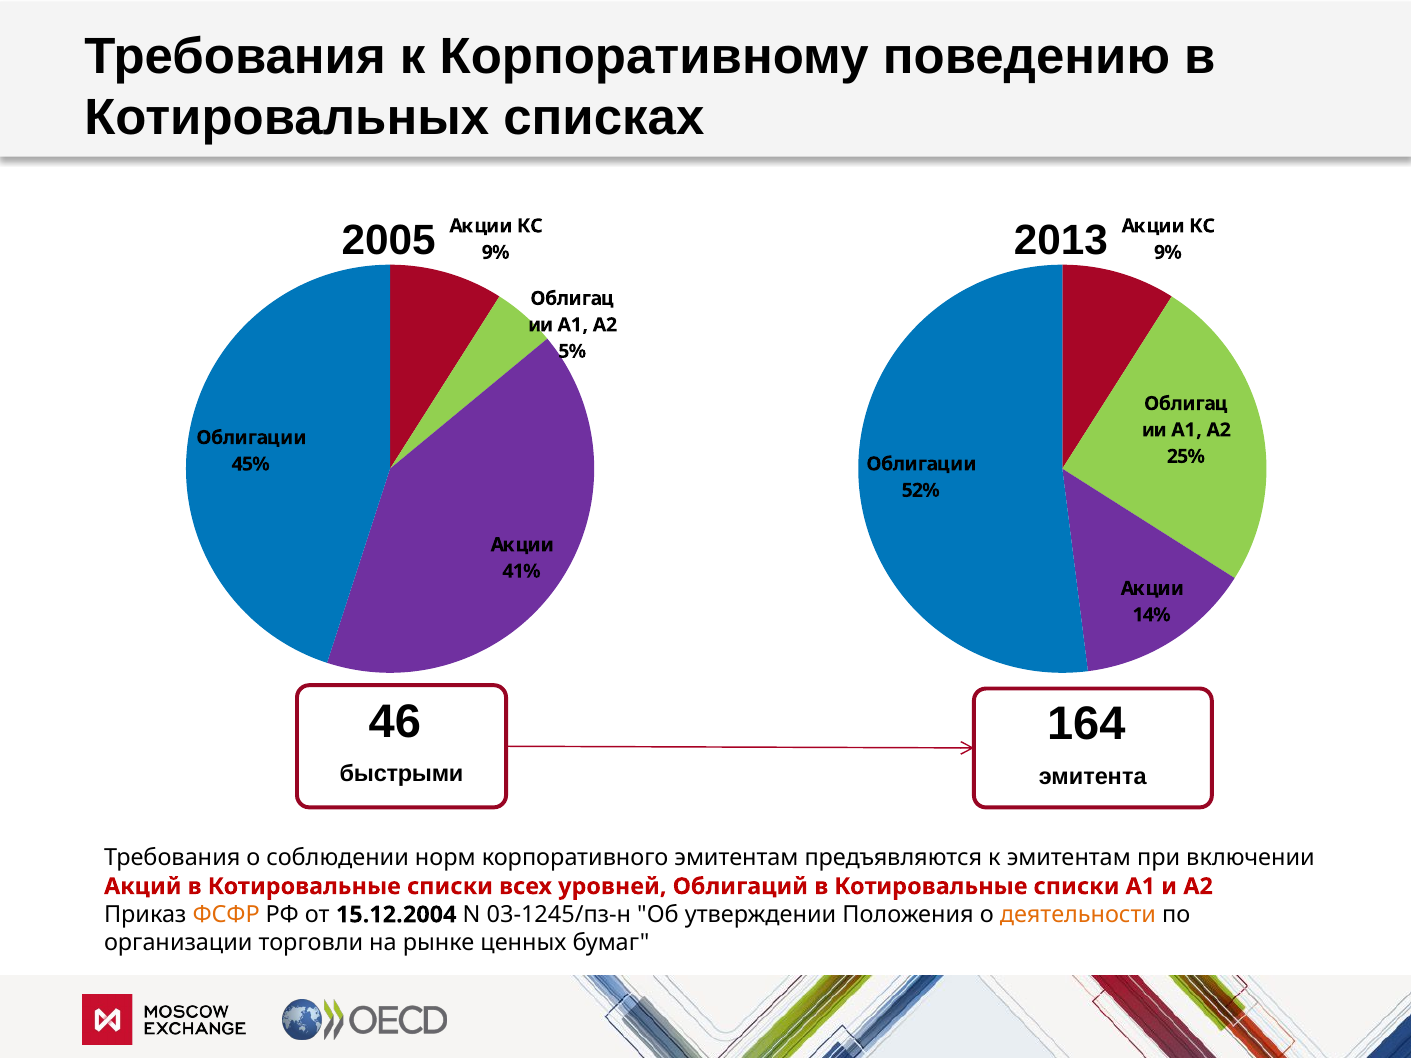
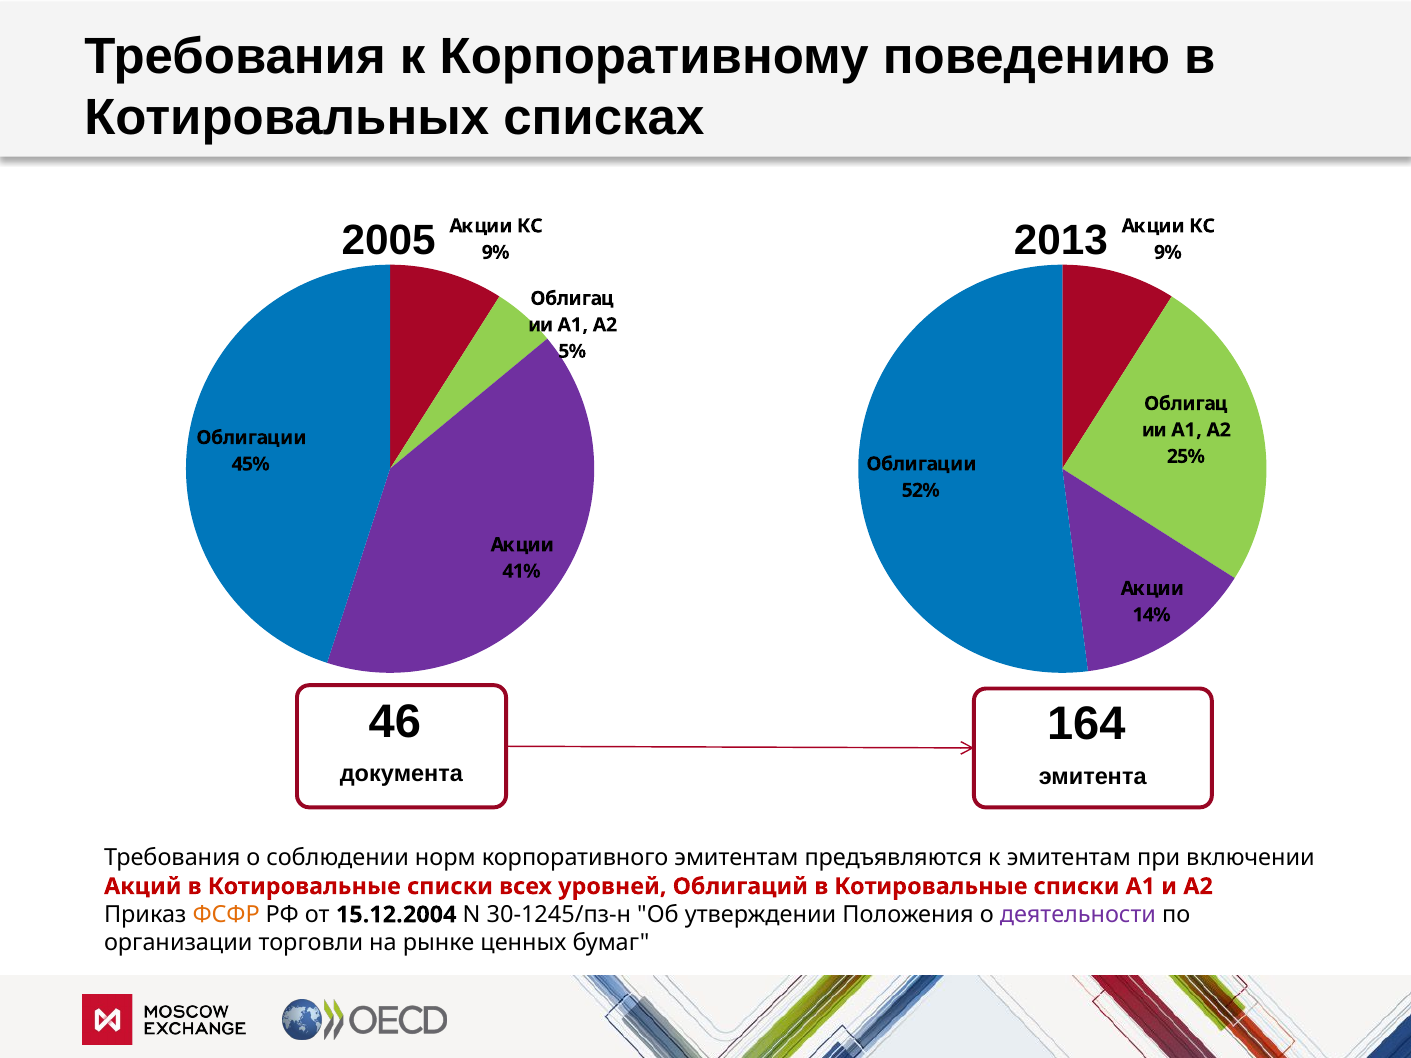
быстрыми: быстрыми -> документа
03-1245/пз-н: 03-1245/пз-н -> 30-1245/пз-н
деятельности colour: orange -> purple
